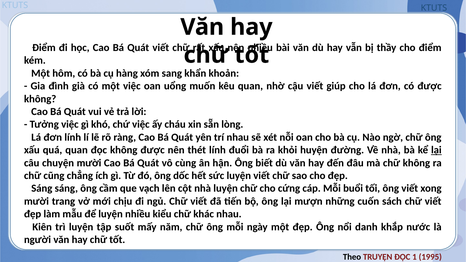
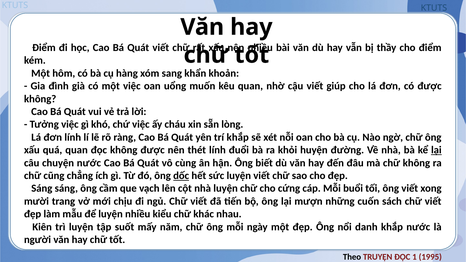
trí nhau: nhau -> khắp
chuyện mười: mười -> nước
dốc underline: none -> present
